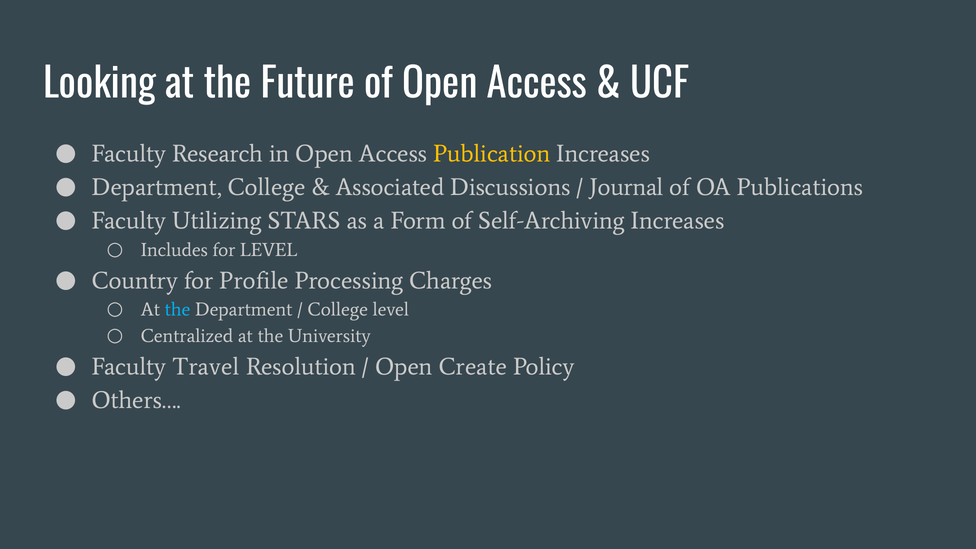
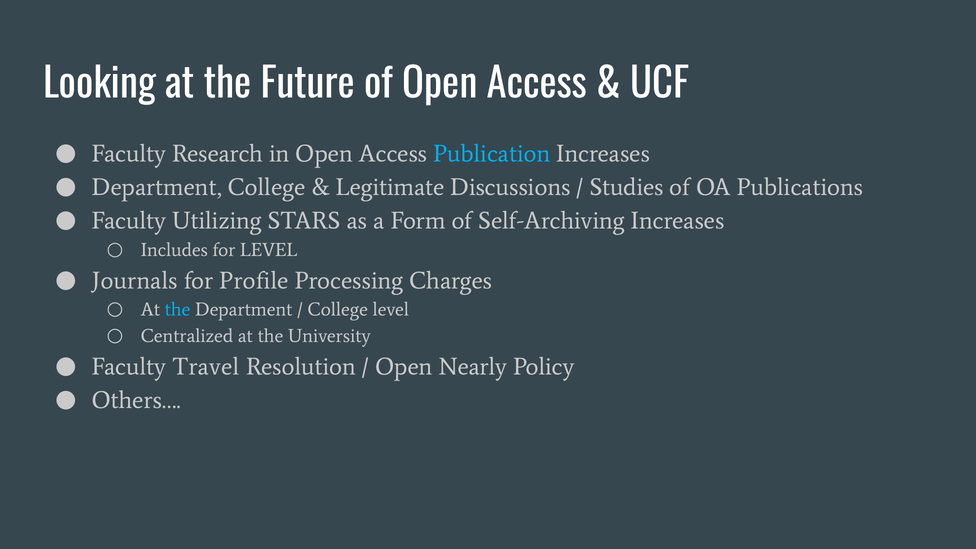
Publication colour: yellow -> light blue
Associated: Associated -> Legitimate
Journal: Journal -> Studies
Country: Country -> Journals
Create: Create -> Nearly
